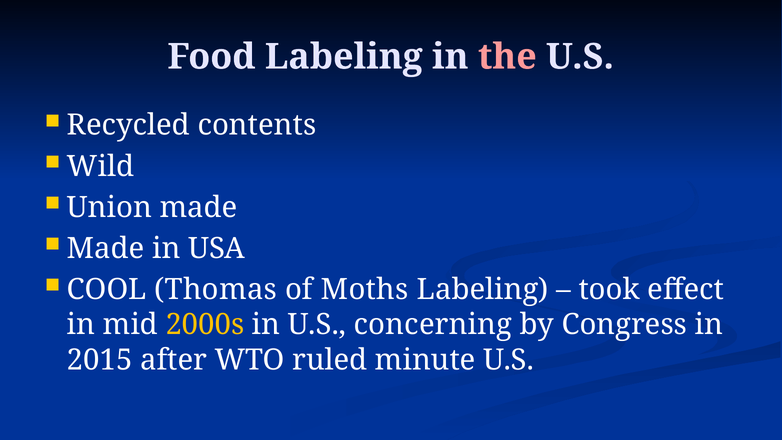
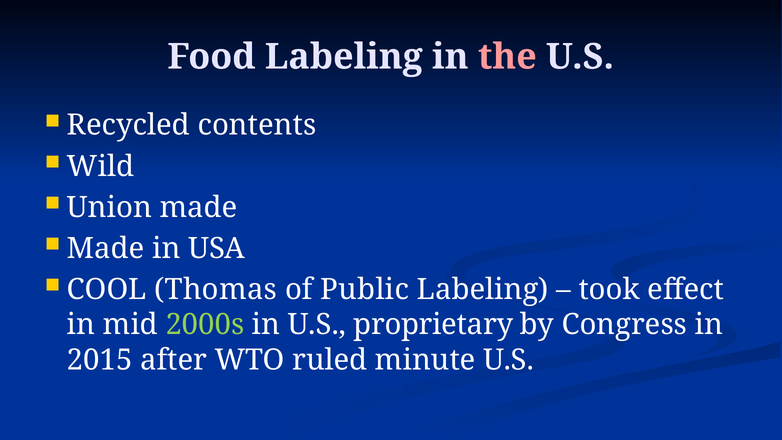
Moths: Moths -> Public
2000s colour: yellow -> light green
concerning: concerning -> proprietary
